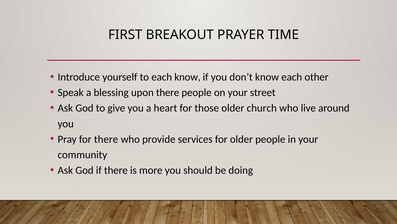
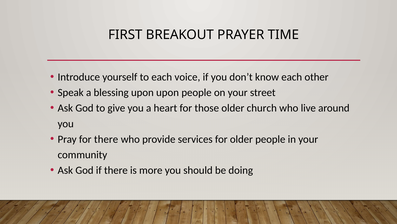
each know: know -> voice
upon there: there -> upon
